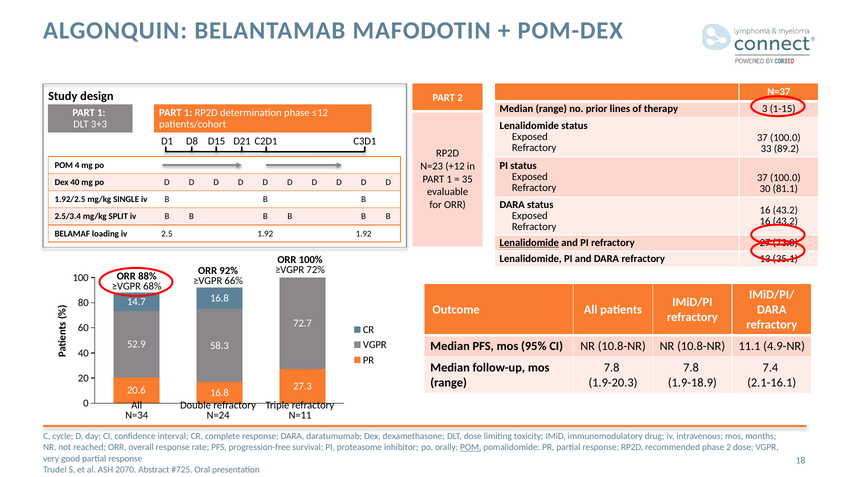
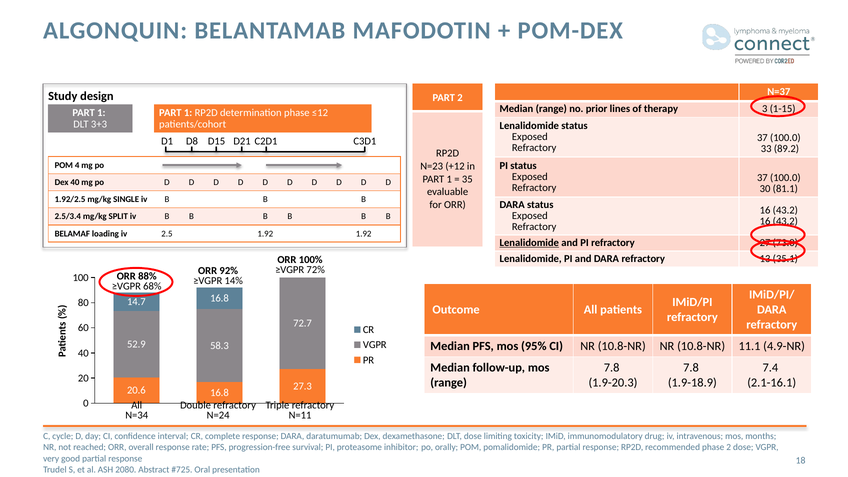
66%: 66% -> 14%
POM at (471, 447) underline: present -> none
2070: 2070 -> 2080
